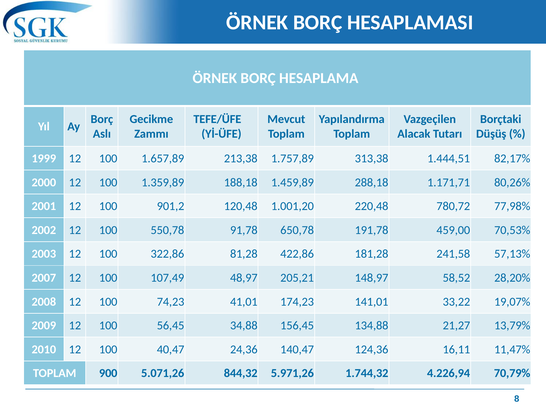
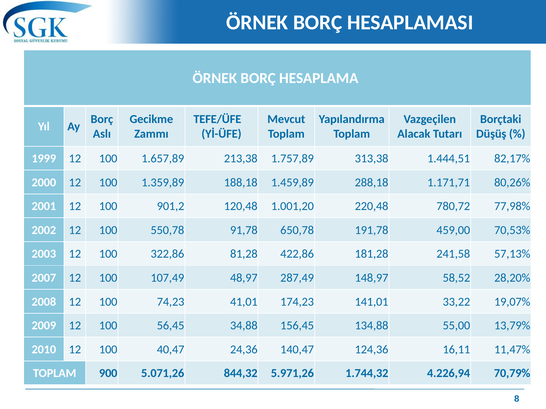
205,21: 205,21 -> 287,49
21,27: 21,27 -> 55,00
